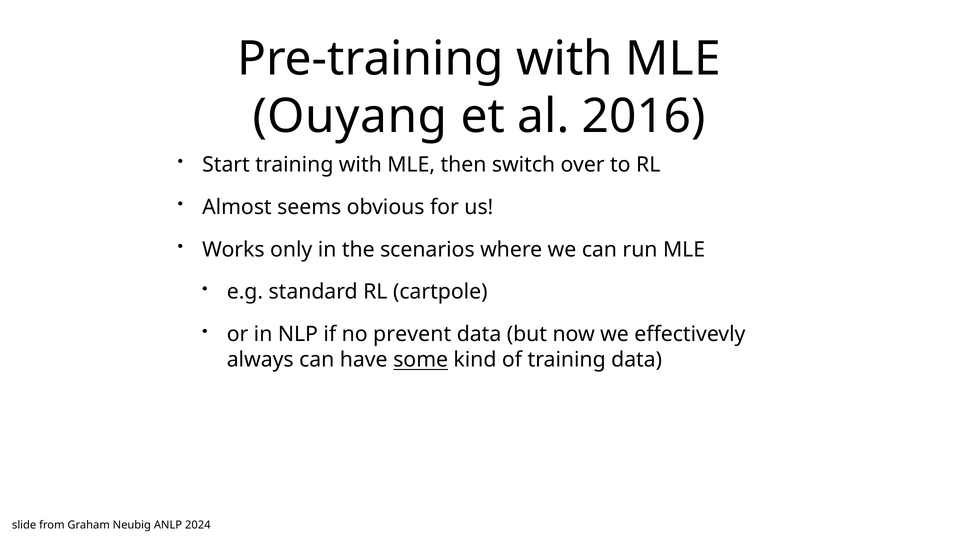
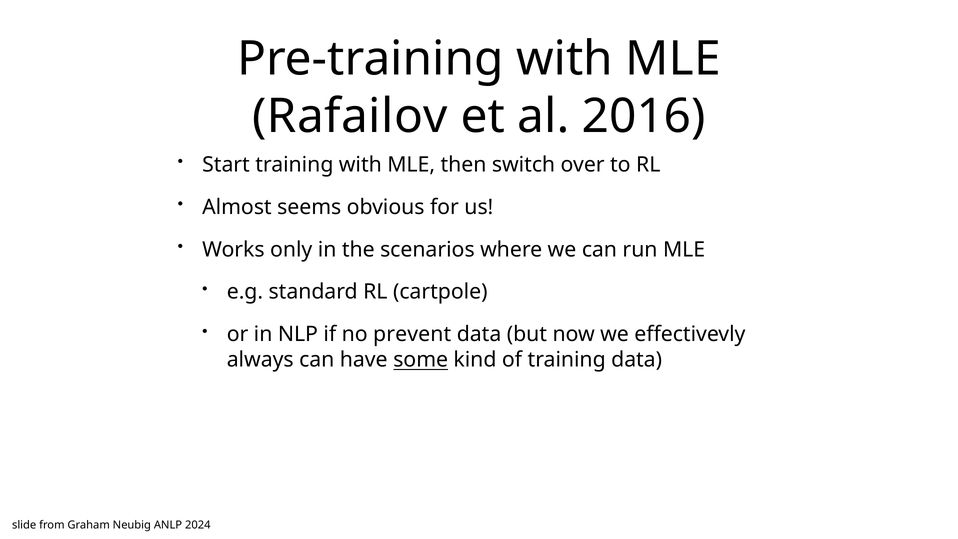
Ouyang: Ouyang -> Rafailov
